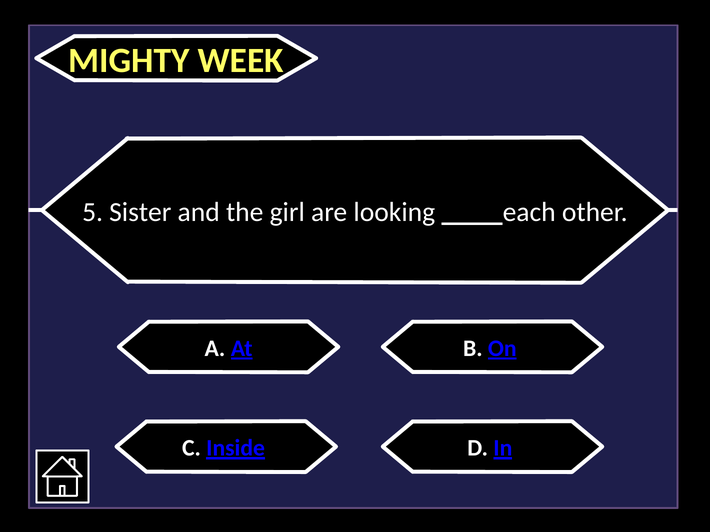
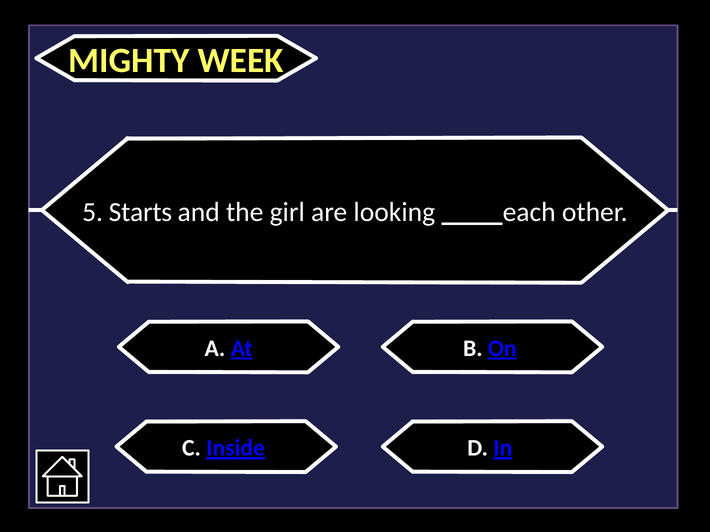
Sister: Sister -> Starts
